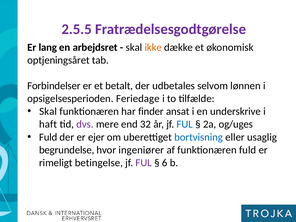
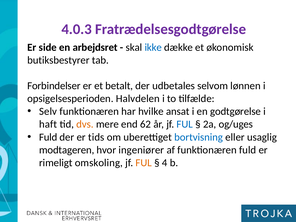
2.5.5: 2.5.5 -> 4.0.3
lang: lang -> side
ikke colour: orange -> blue
optjeningsåret: optjeningsåret -> butiksbestyrer
Feriedage: Feriedage -> Halvdelen
Skal at (48, 111): Skal -> Selv
finder: finder -> hvilke
underskrive: underskrive -> godtgørelse
dvs colour: purple -> orange
32: 32 -> 62
ejer: ejer -> tids
begrundelse: begrundelse -> modtageren
betingelse: betingelse -> omskoling
FUL at (144, 163) colour: purple -> orange
6: 6 -> 4
